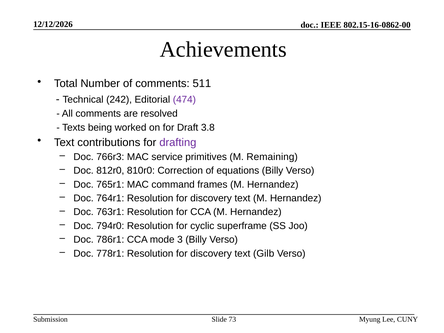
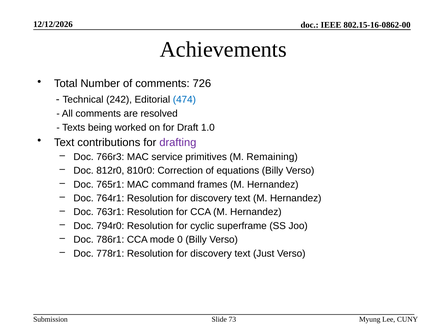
511: 511 -> 726
474 colour: purple -> blue
3.8: 3.8 -> 1.0
3: 3 -> 0
Gilb: Gilb -> Just
